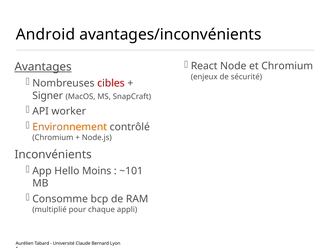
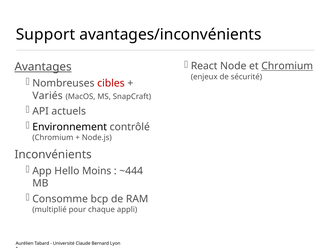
Android: Android -> Support
Chromium at (287, 66) underline: none -> present
Signer: Signer -> Variés
worker: worker -> actuels
Environnement colour: orange -> black
~101: ~101 -> ~444
